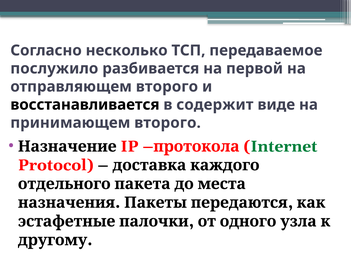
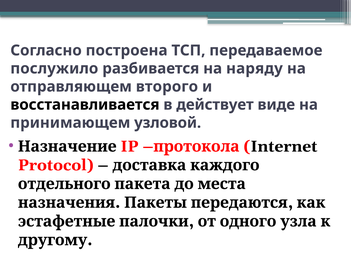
несколько: несколько -> построена
первой: первой -> наряду
содержит: содержит -> действует
принимающем второго: второго -> узловой
Internet colour: green -> black
